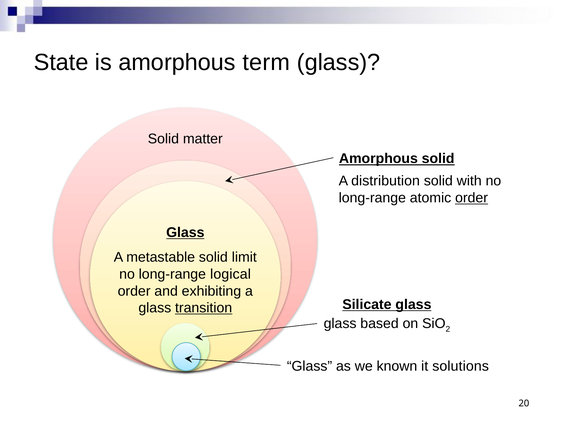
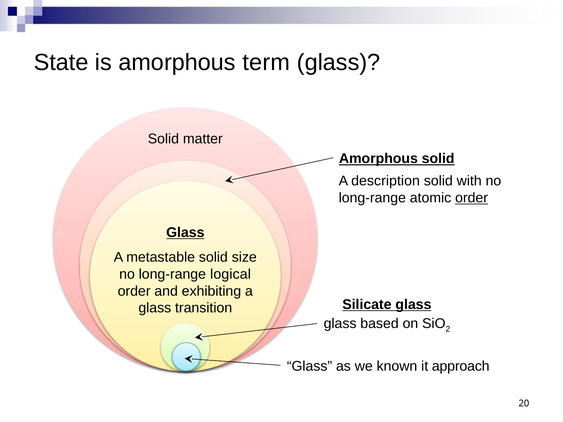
distribution: distribution -> description
limit: limit -> size
transition underline: present -> none
solutions: solutions -> approach
